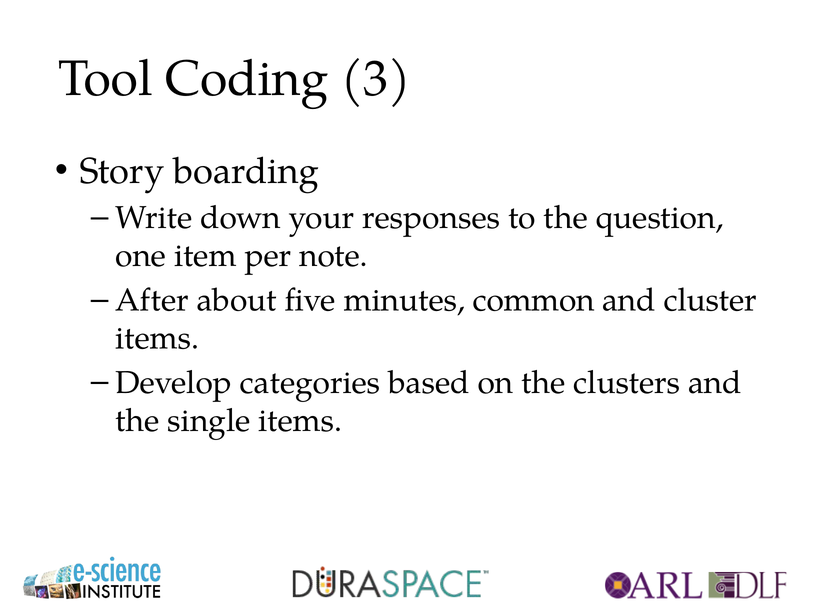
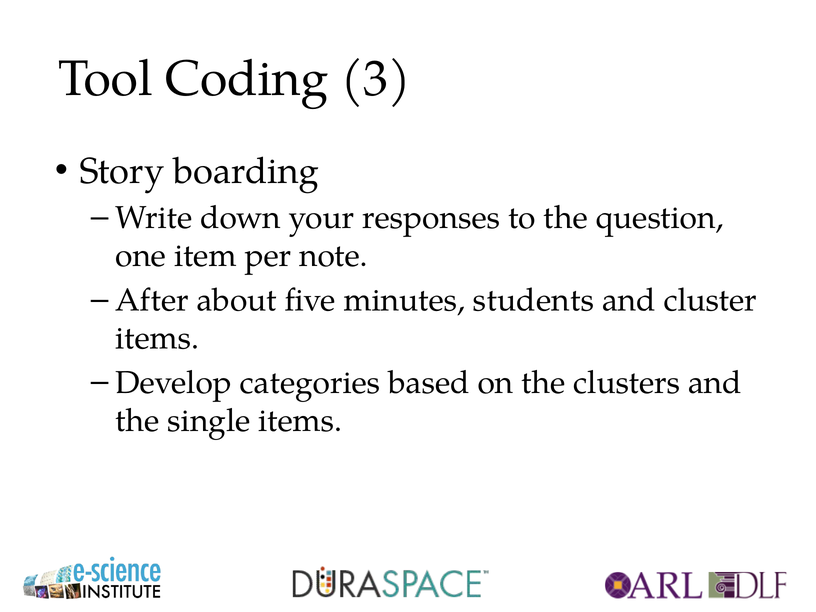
common: common -> students
